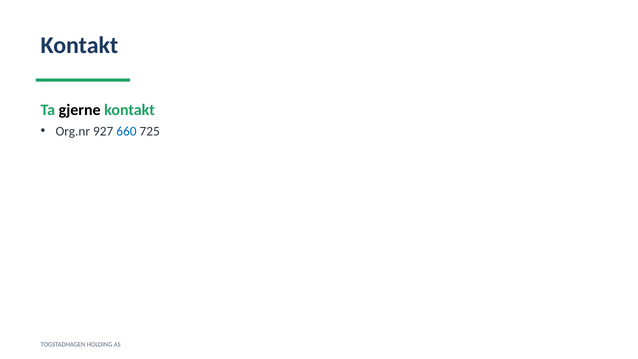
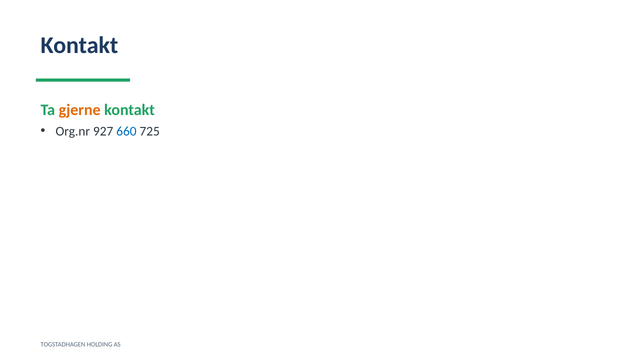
gjerne colour: black -> orange
